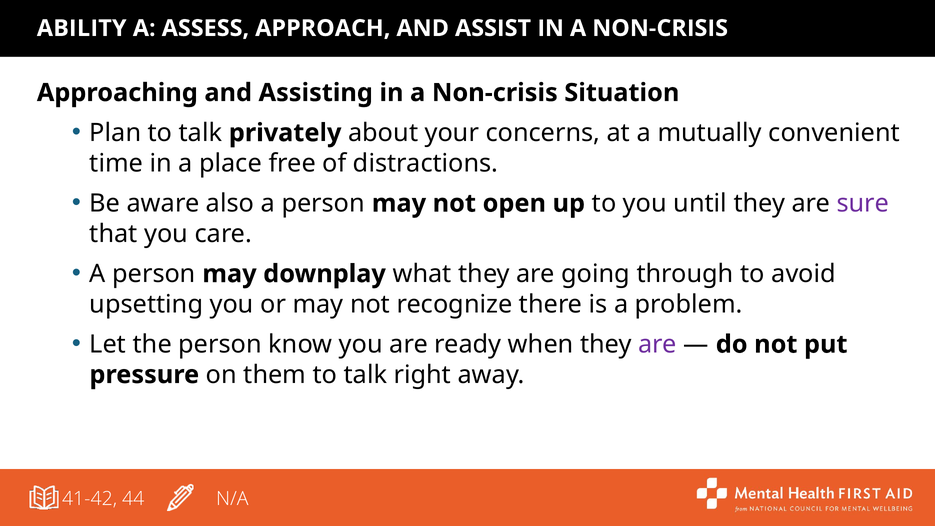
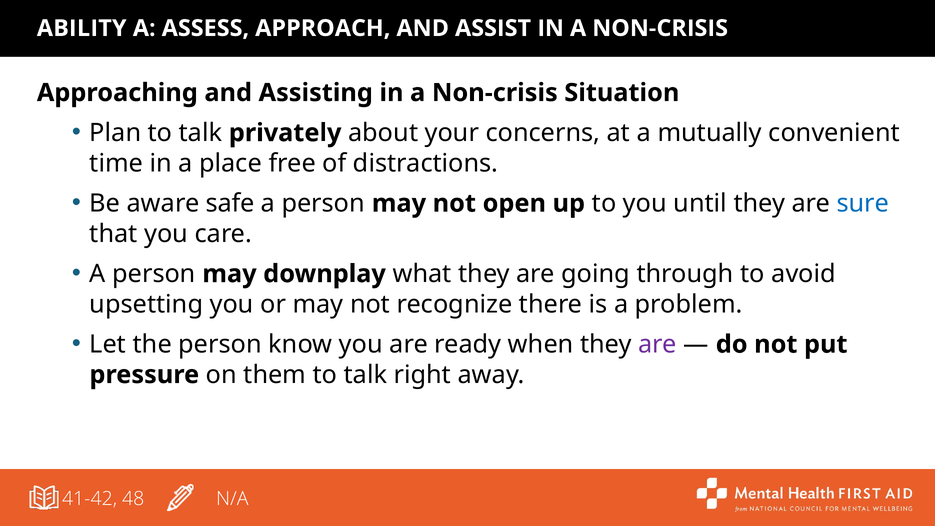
also: also -> safe
sure colour: purple -> blue
44: 44 -> 48
